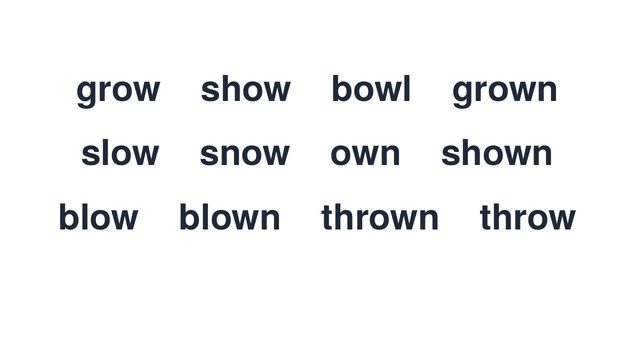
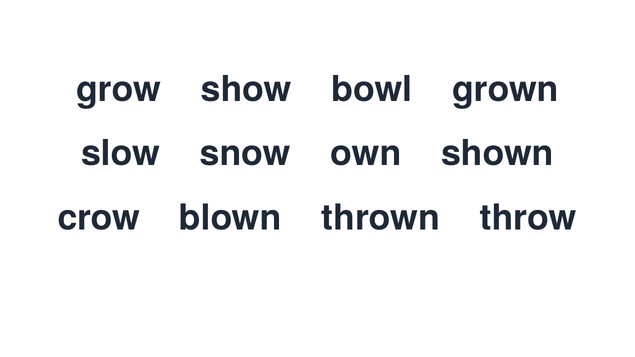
blow: blow -> crow
